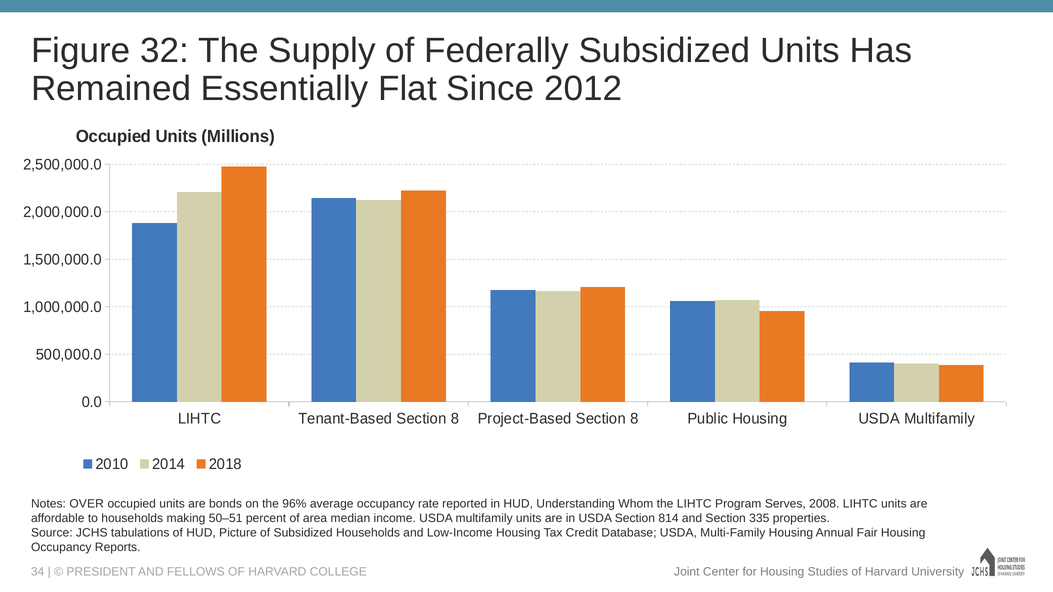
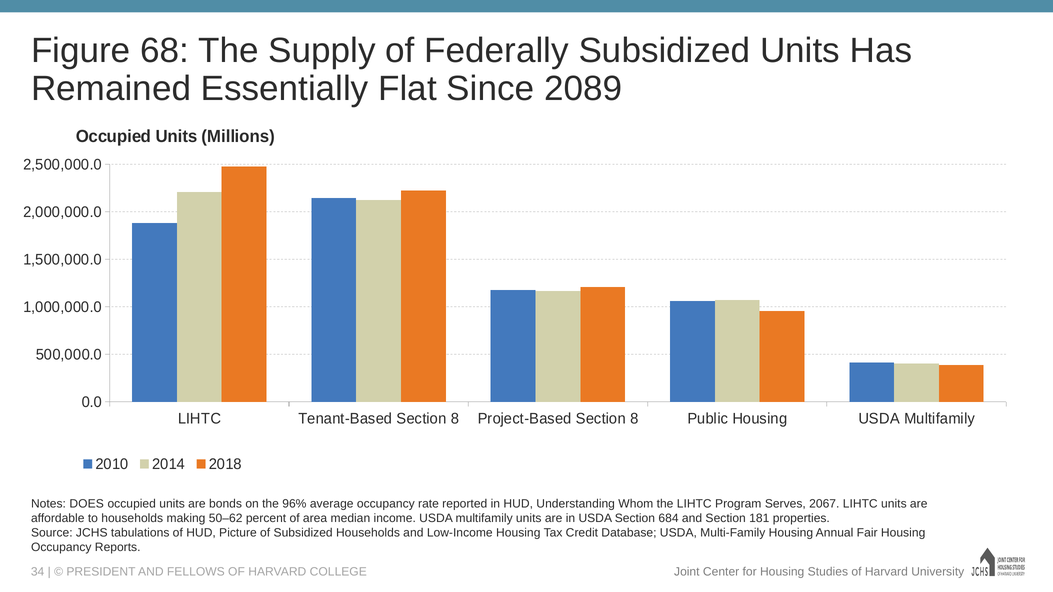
32: 32 -> 68
2012: 2012 -> 2089
OVER: OVER -> DOES
2008: 2008 -> 2067
50–51: 50–51 -> 50–62
814: 814 -> 684
335: 335 -> 181
